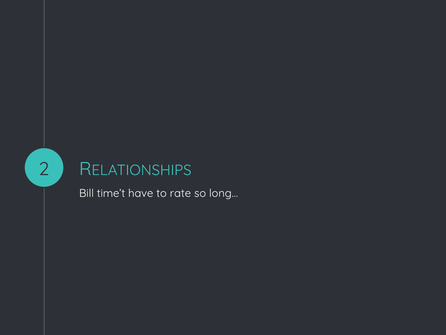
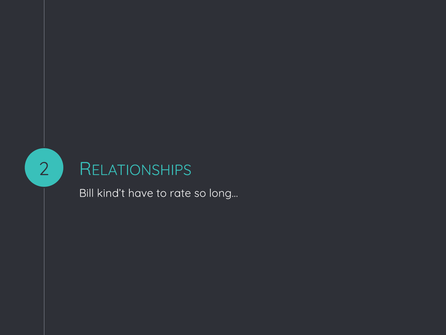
time’t: time’t -> kind’t
